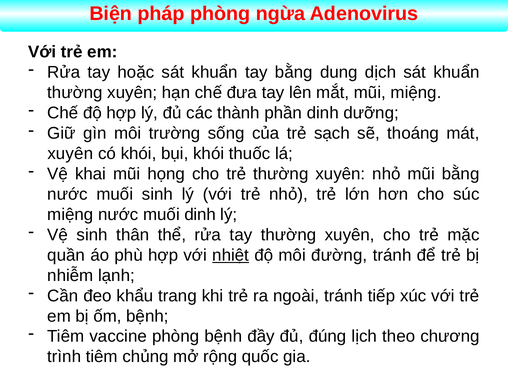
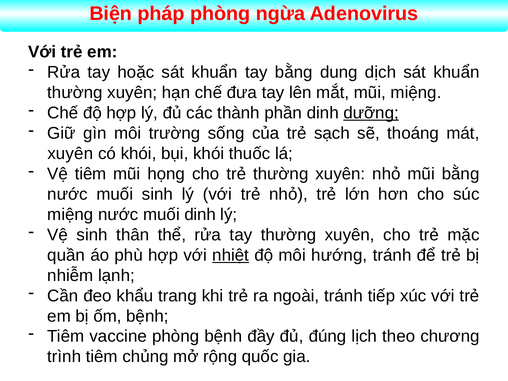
dưỡng underline: none -> present
Vệ khai: khai -> tiêm
đường: đường -> hướng
